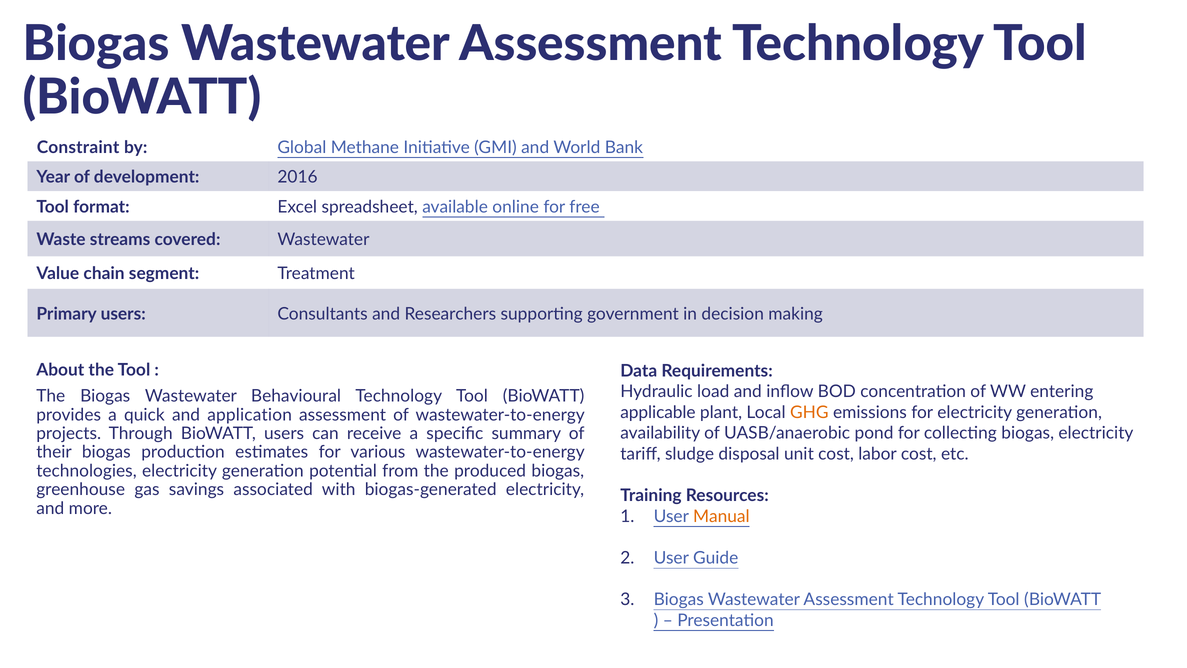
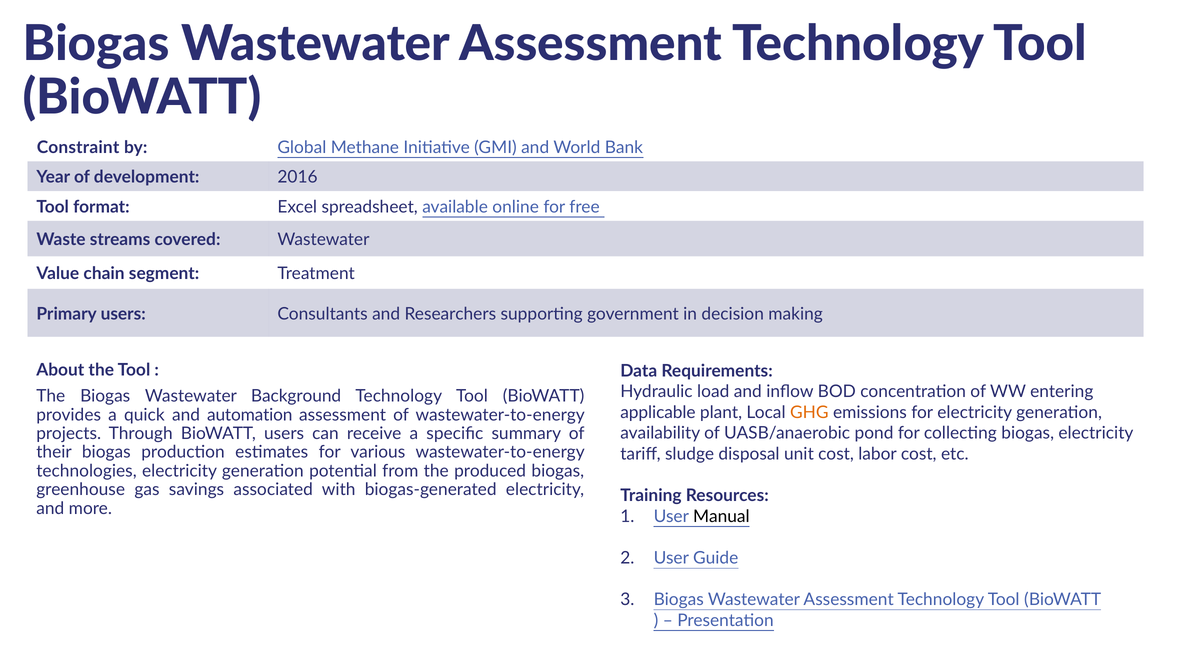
Behavioural: Behavioural -> Background
application: application -> automation
Manual colour: orange -> black
